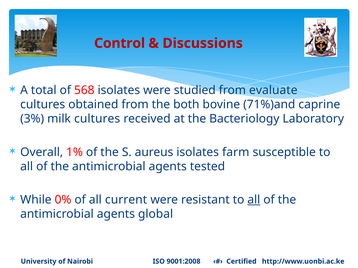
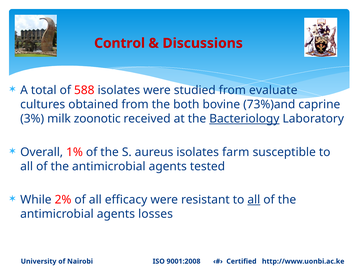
568: 568 -> 588
71%)and: 71%)and -> 73%)and
milk cultures: cultures -> zoonotic
Bacteriology underline: none -> present
0%: 0% -> 2%
current: current -> efficacy
global: global -> losses
